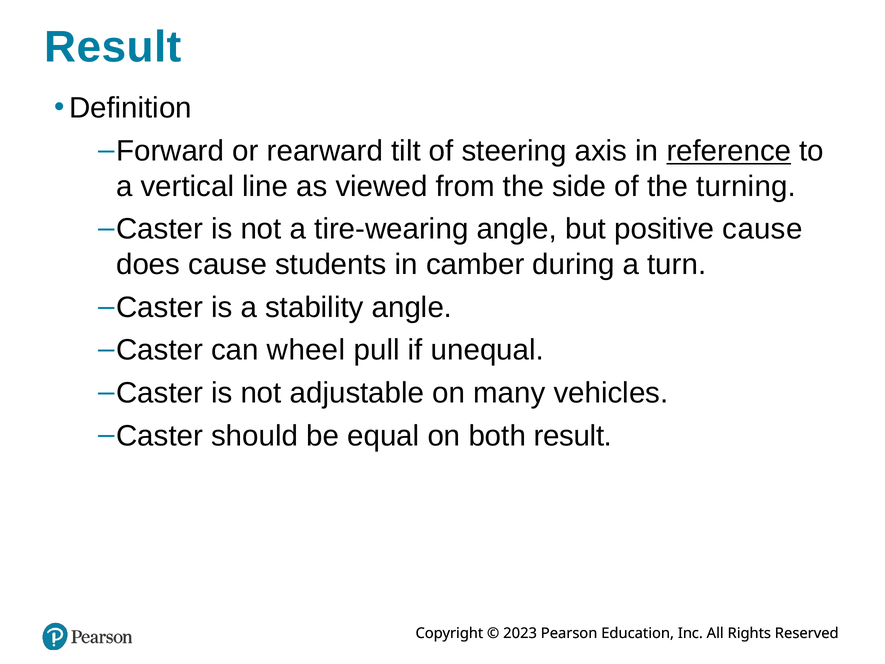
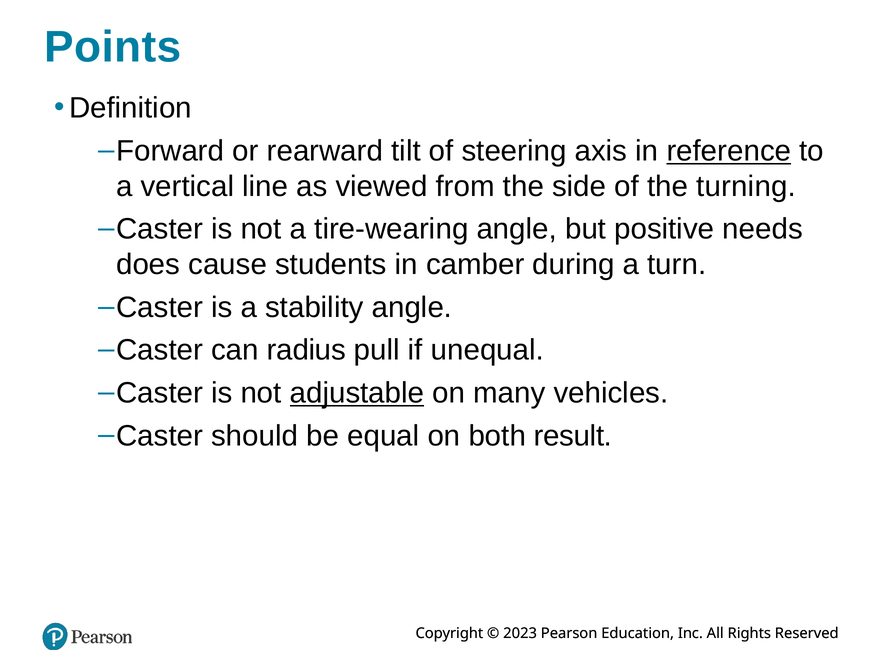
Result at (113, 47): Result -> Points
positive cause: cause -> needs
wheel: wheel -> radius
adjustable underline: none -> present
